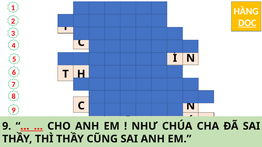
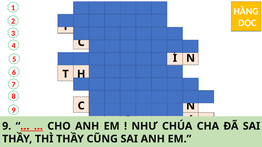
DỌC underline: present -> none
